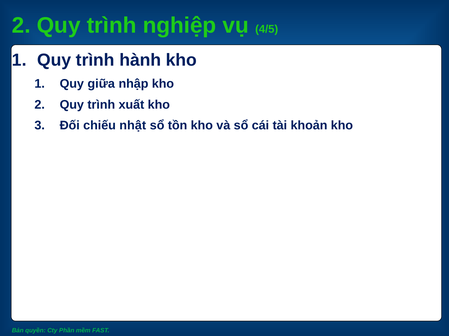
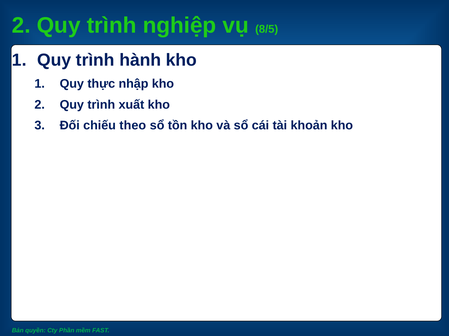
4/5: 4/5 -> 8/5
giữa: giữa -> thực
nhật: nhật -> theo
